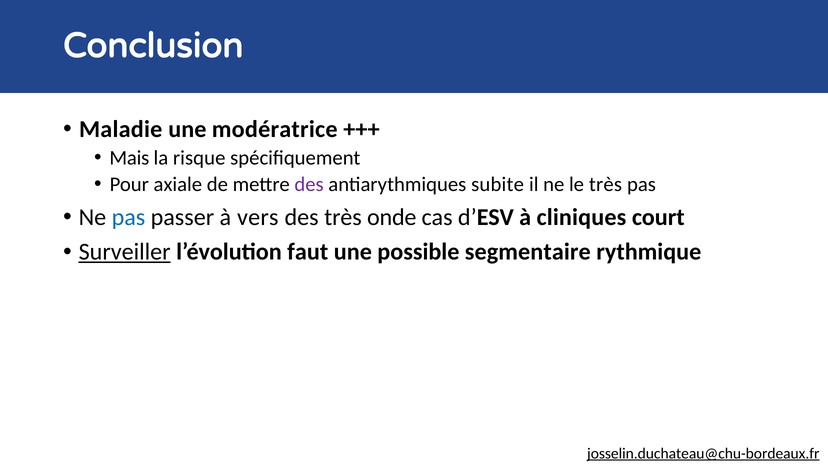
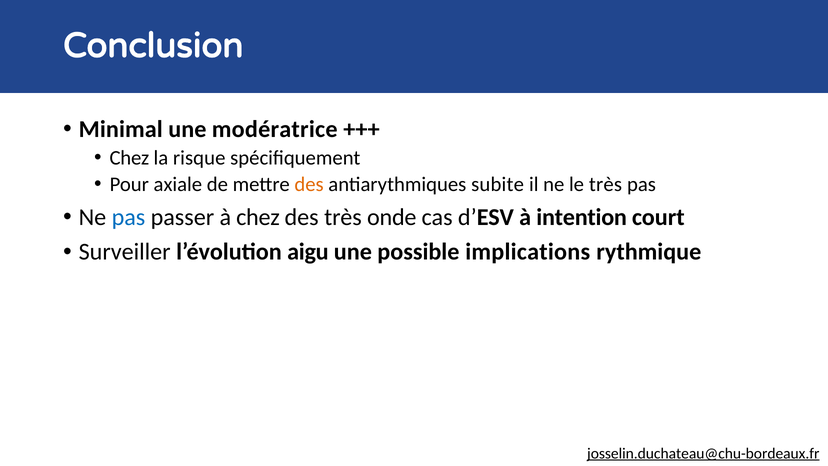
Maladie: Maladie -> Minimal
Mais at (129, 158): Mais -> Chez
des at (309, 184) colour: purple -> orange
à vers: vers -> chez
cliniques: cliniques -> intention
Surveiller underline: present -> none
faut: faut -> aigu
segmentaire: segmentaire -> implications
